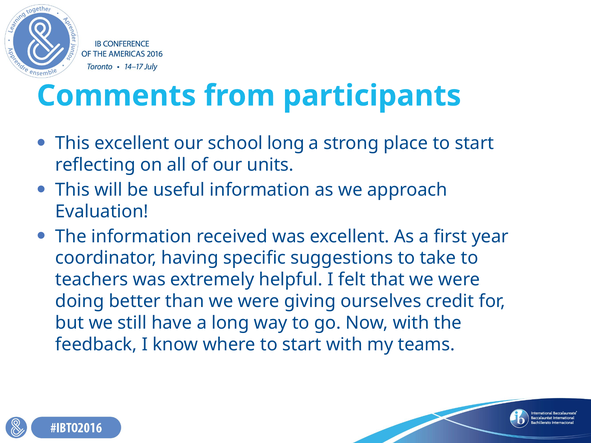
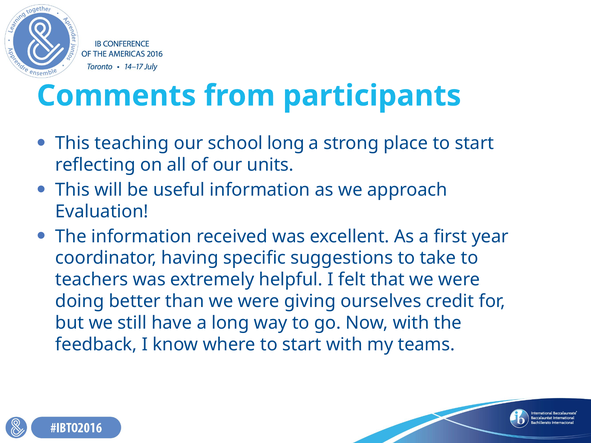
This excellent: excellent -> teaching
